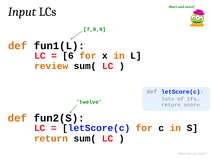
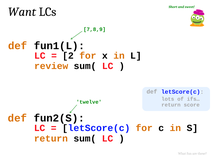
Input: Input -> Want
6: 6 -> 2
